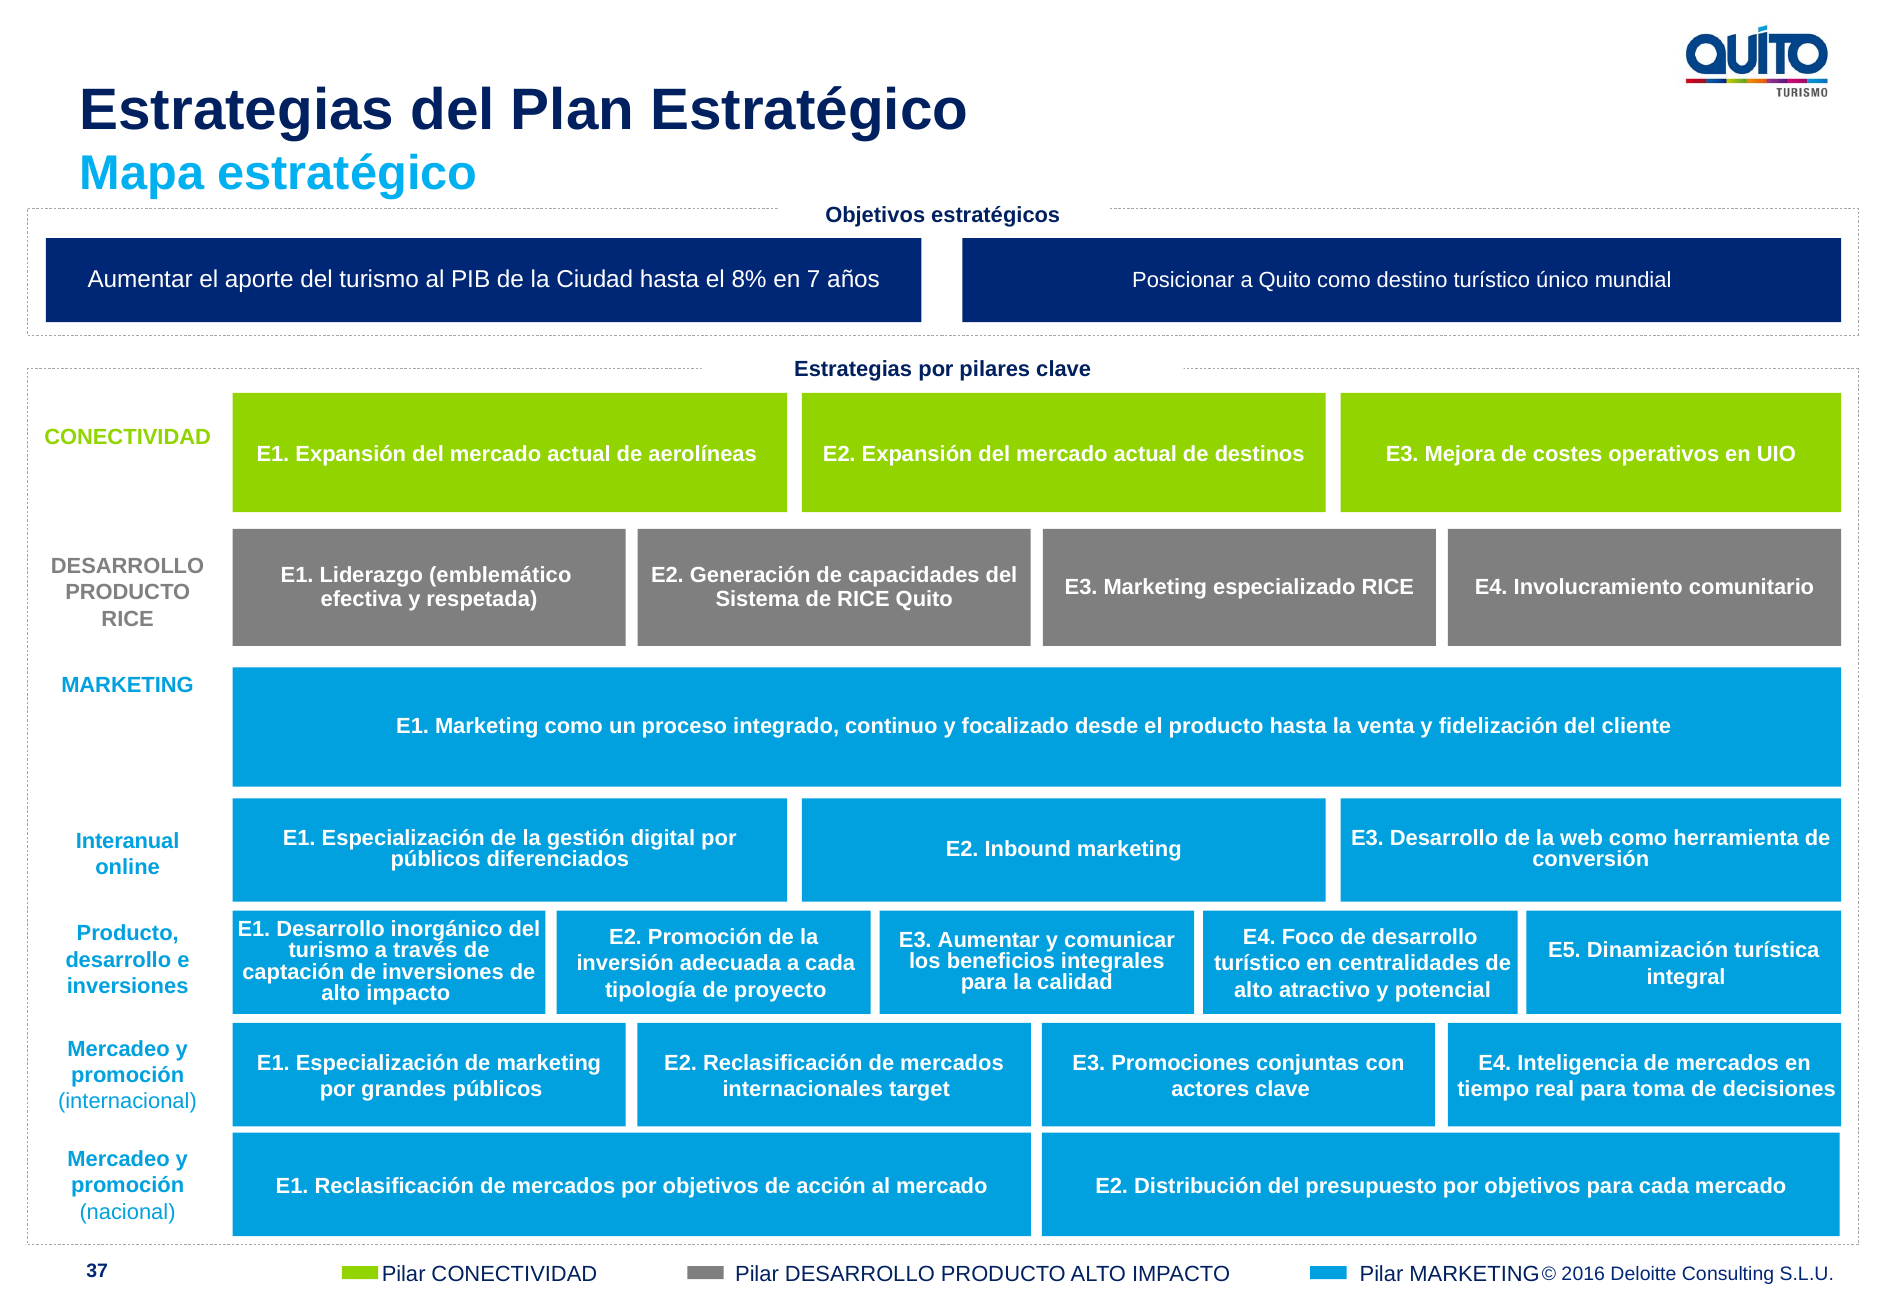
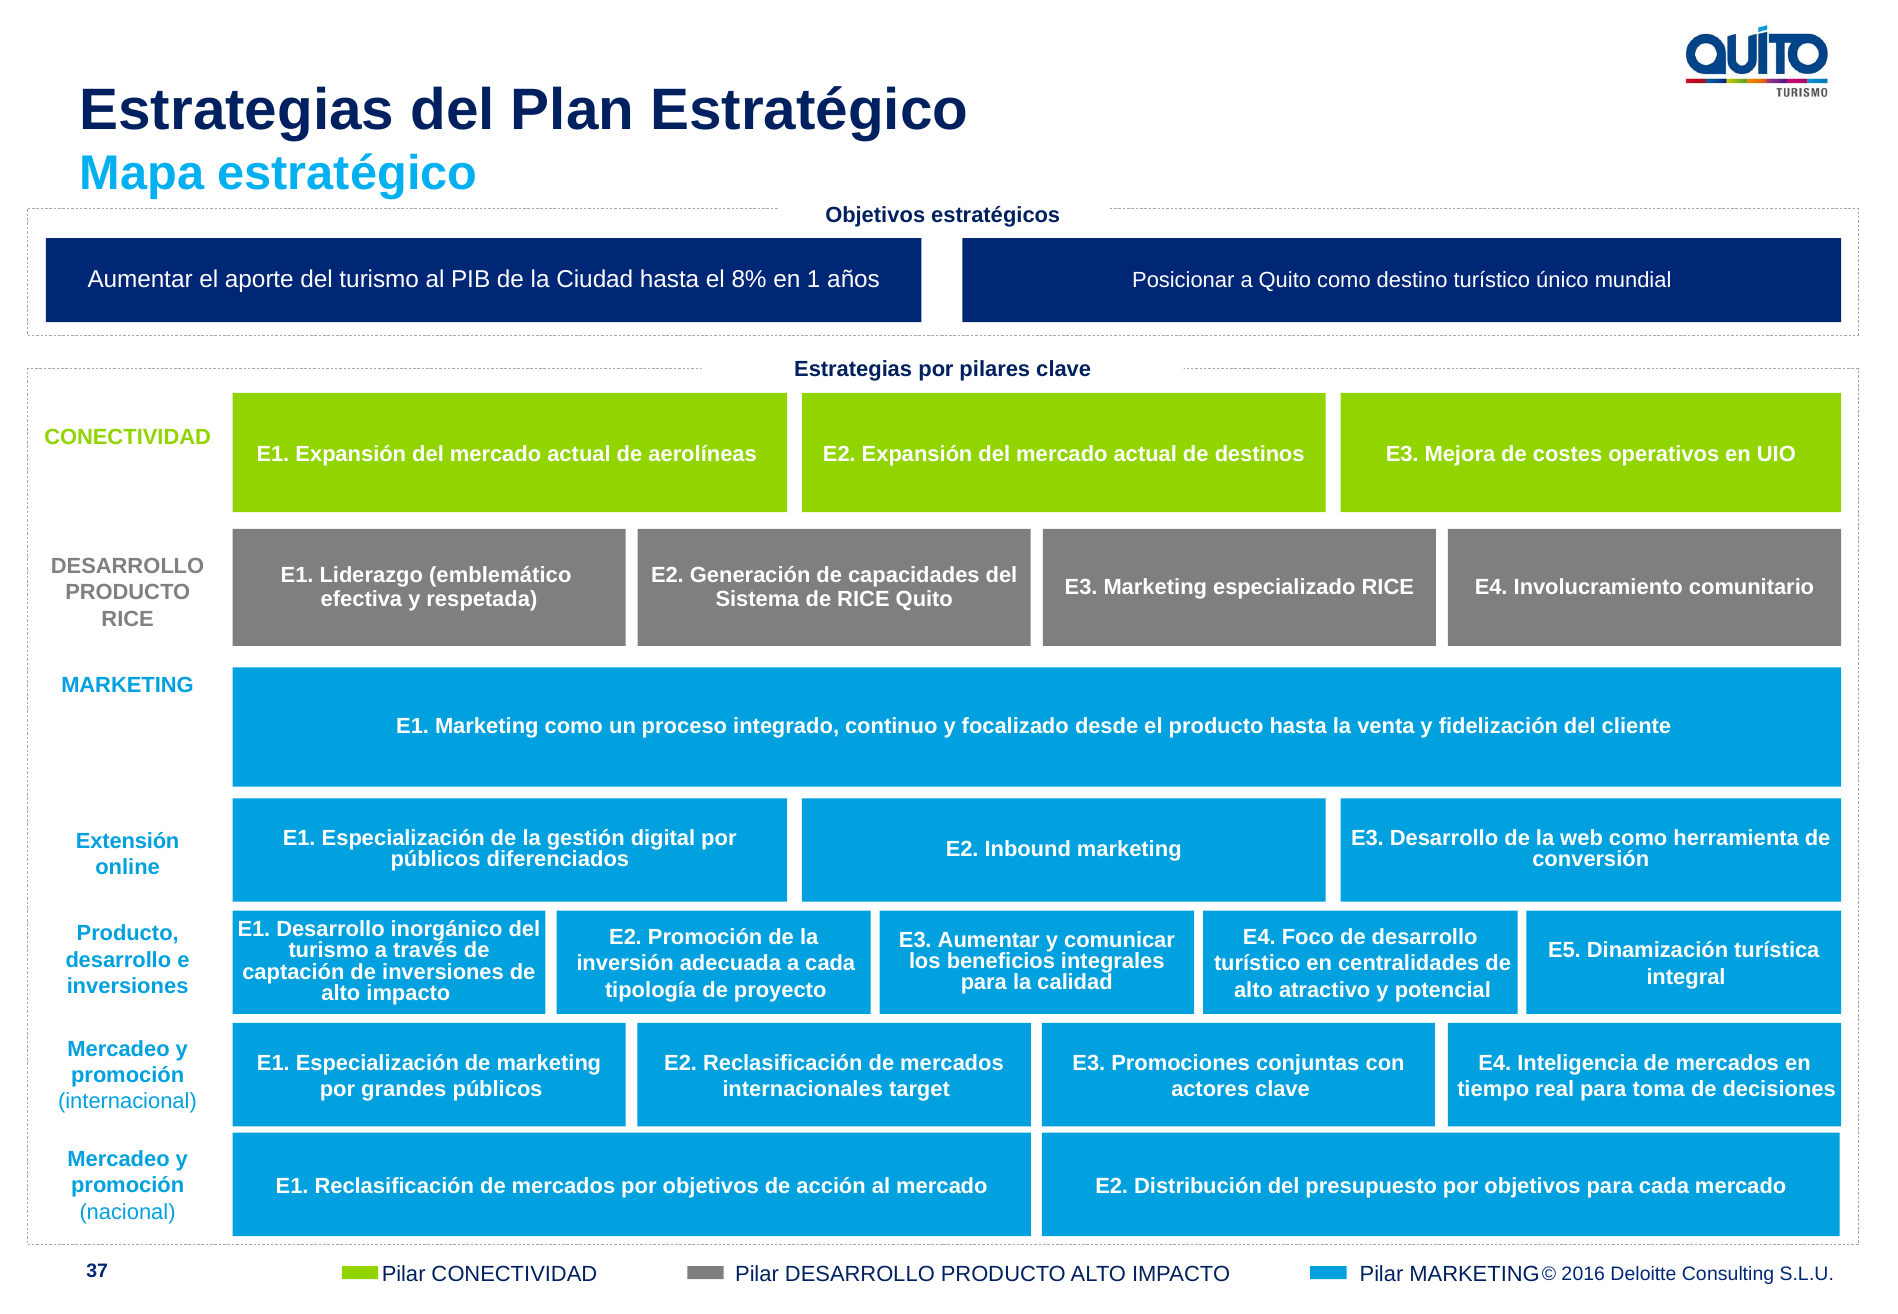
7: 7 -> 1
Interanual: Interanual -> Extensión
